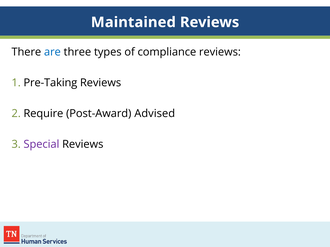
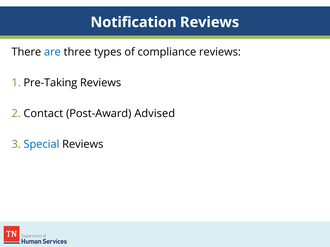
Maintained: Maintained -> Notification
Require: Require -> Contact
Special colour: purple -> blue
